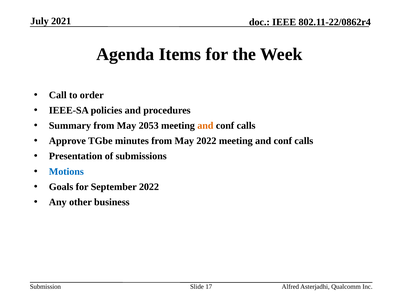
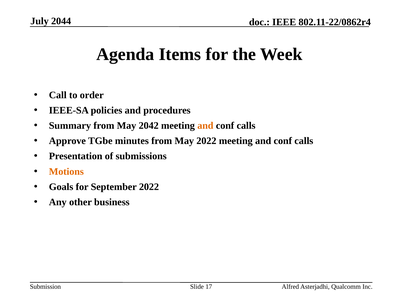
2021: 2021 -> 2044
2053: 2053 -> 2042
Motions colour: blue -> orange
